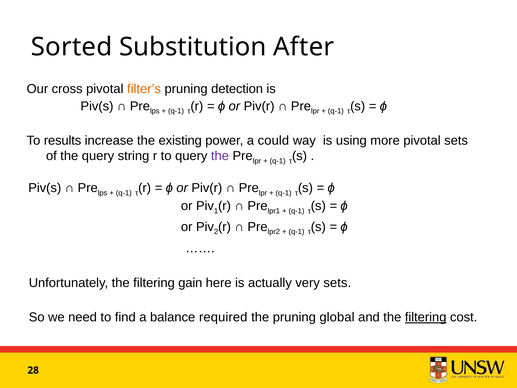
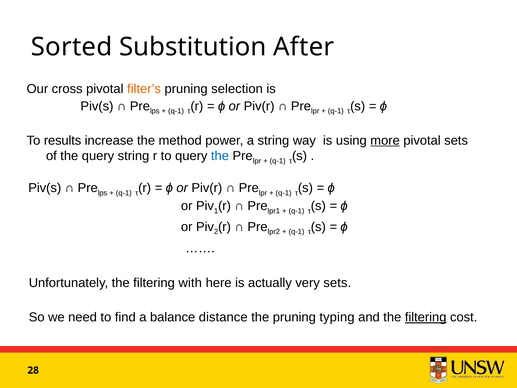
detection: detection -> selection
existing: existing -> method
a could: could -> string
more underline: none -> present
the at (220, 156) colour: purple -> blue
gain: gain -> with
required: required -> distance
global: global -> typing
